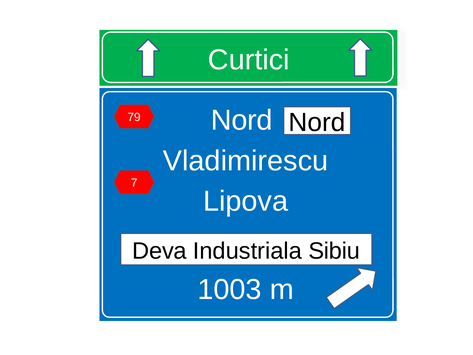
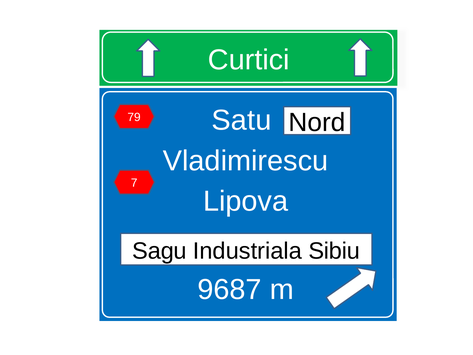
Nord at (242, 120): Nord -> Satu
Deva: Deva -> Sagu
1003: 1003 -> 9687
